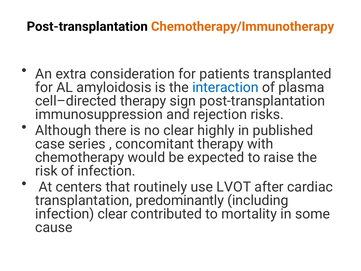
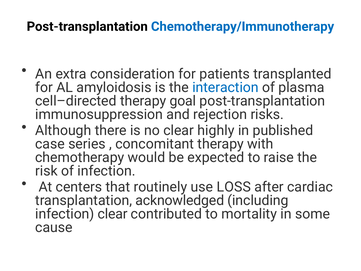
Chemotherapy/Immunotherapy colour: orange -> blue
sign: sign -> goal
LVOT: LVOT -> LOSS
predominantly: predominantly -> acknowledged
